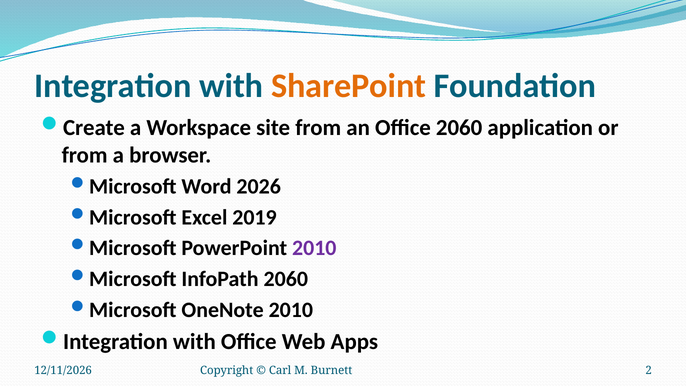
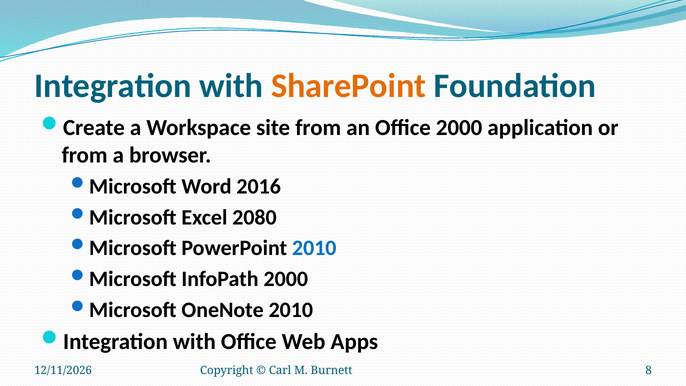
Office 2060: 2060 -> 2000
2026: 2026 -> 2016
2019: 2019 -> 2080
2010 at (314, 248) colour: purple -> blue
InfoPath 2060: 2060 -> 2000
2: 2 -> 8
